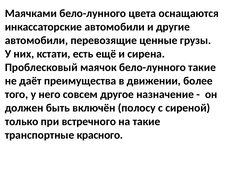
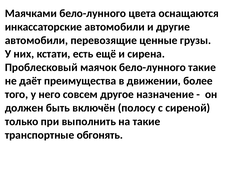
встречного: встречного -> выполнить
красного: красного -> обгонять
